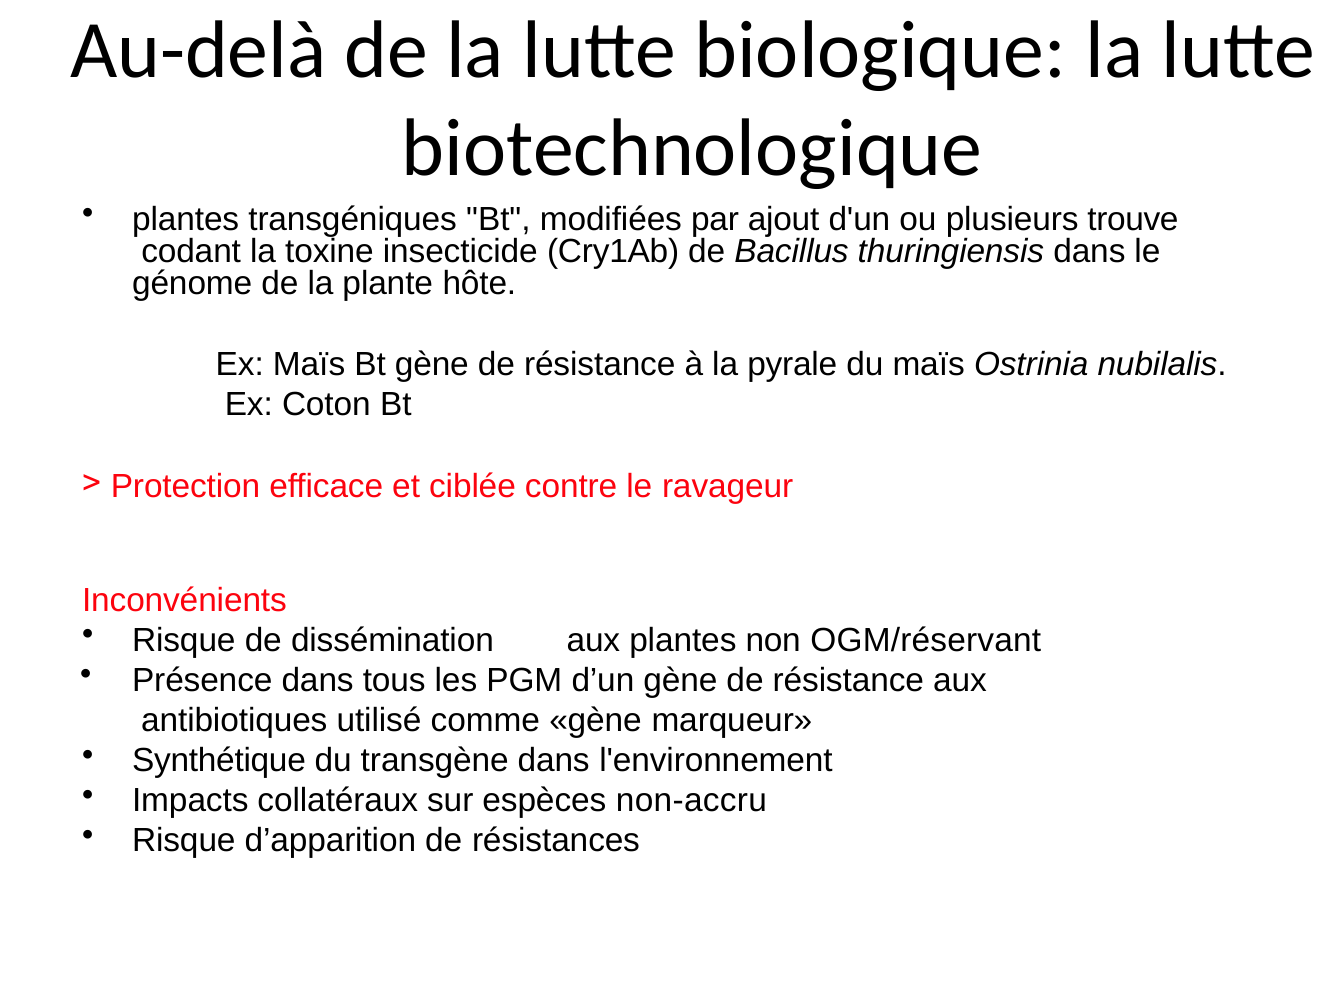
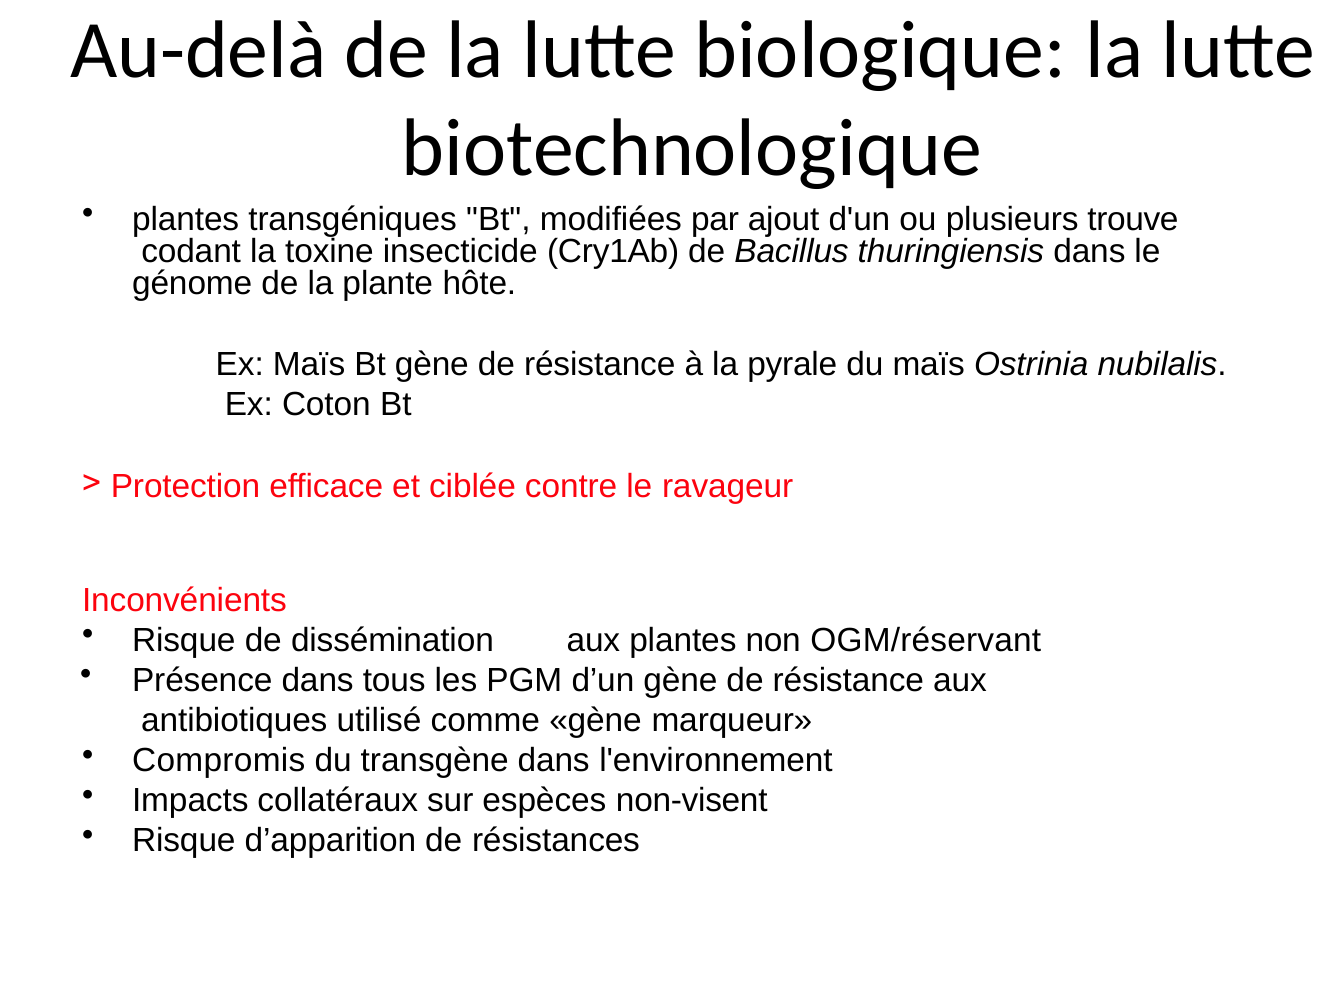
Synthétique: Synthétique -> Compromis
non-accru: non-accru -> non-visent
